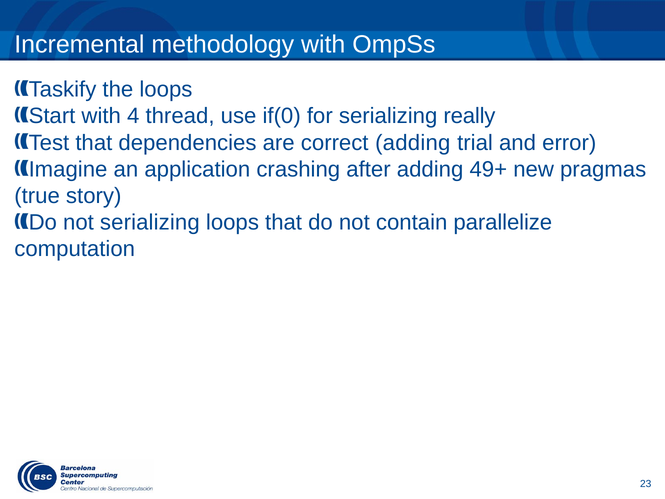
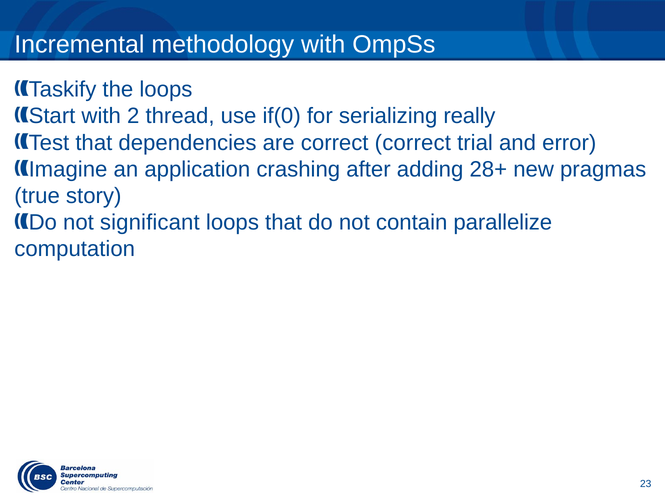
4: 4 -> 2
correct adding: adding -> correct
49+: 49+ -> 28+
not serializing: serializing -> significant
